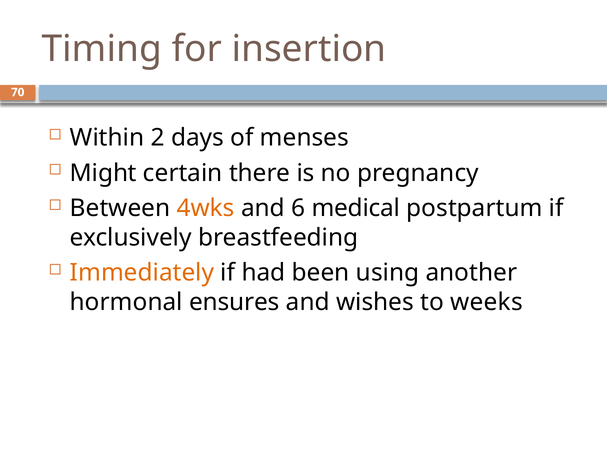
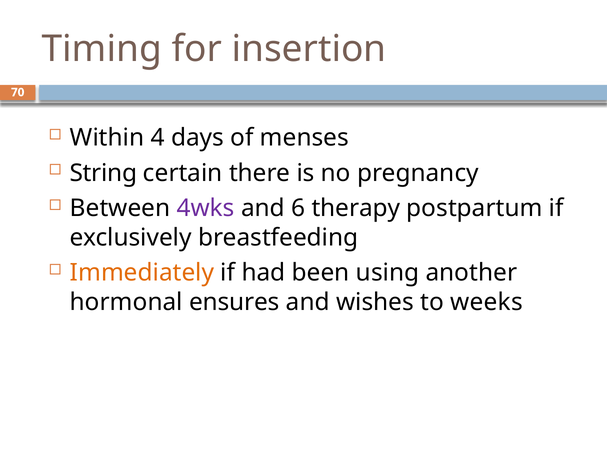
2: 2 -> 4
Might: Might -> String
4wks colour: orange -> purple
medical: medical -> therapy
